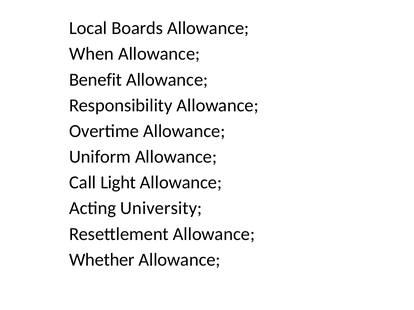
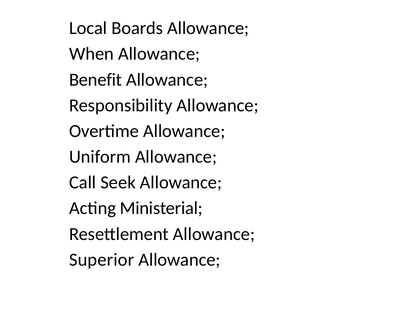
Light: Light -> Seek
University: University -> Ministerial
Whether: Whether -> Superior
